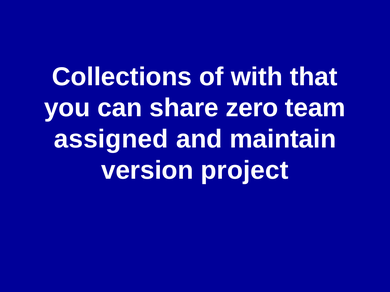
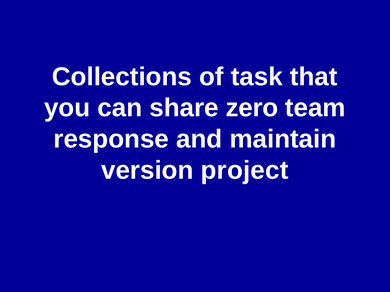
with: with -> task
assigned: assigned -> response
